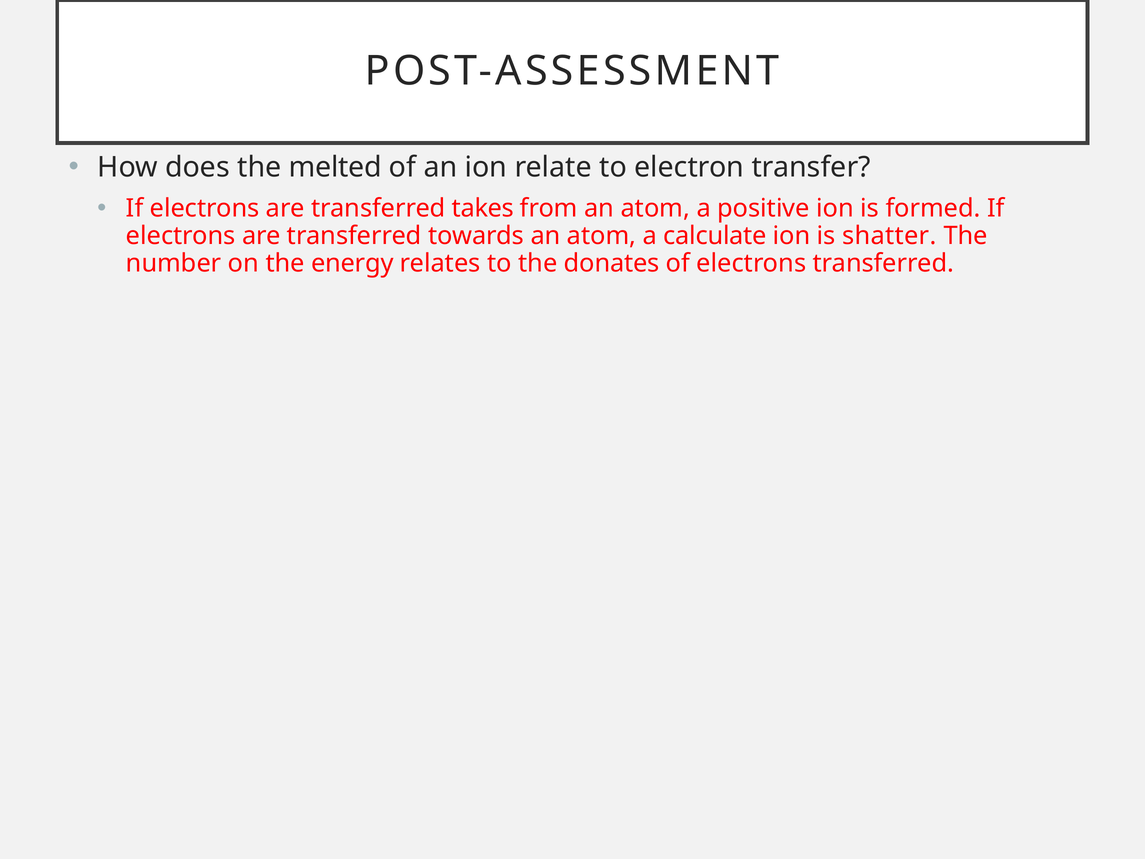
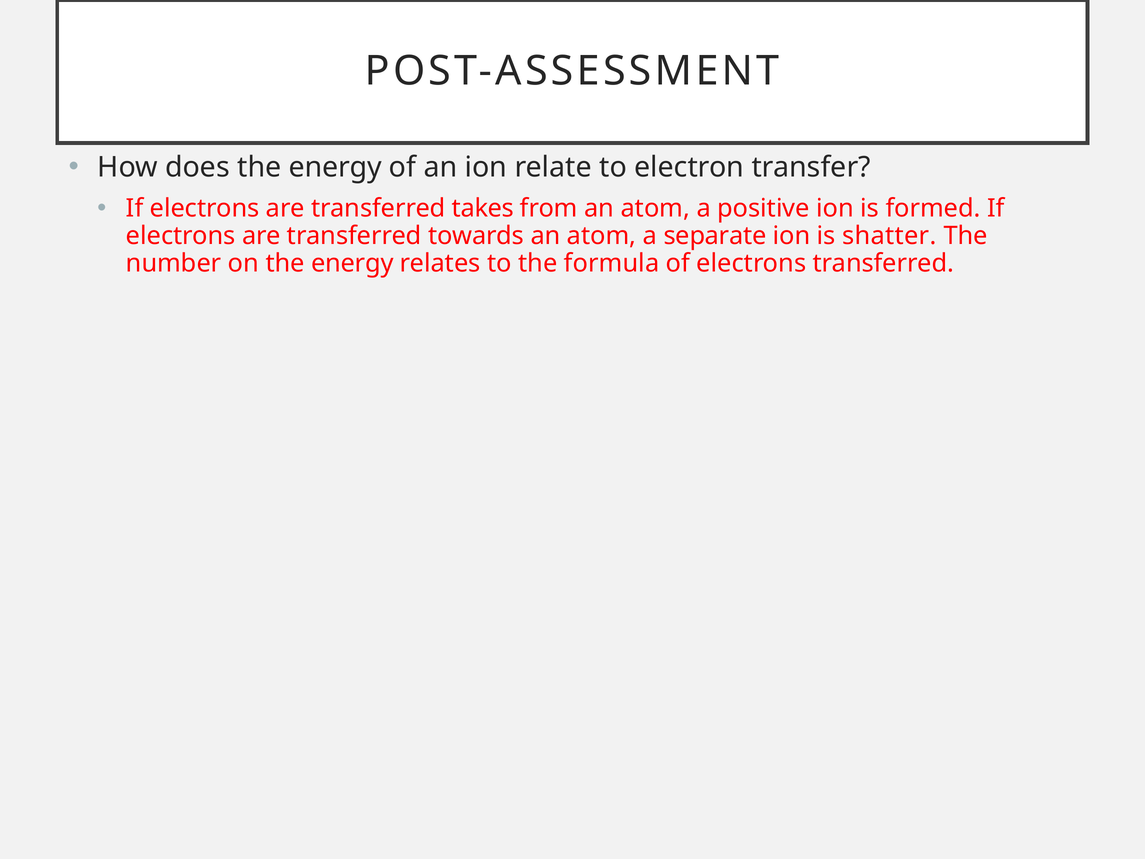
does the melted: melted -> energy
calculate: calculate -> separate
donates: donates -> formula
